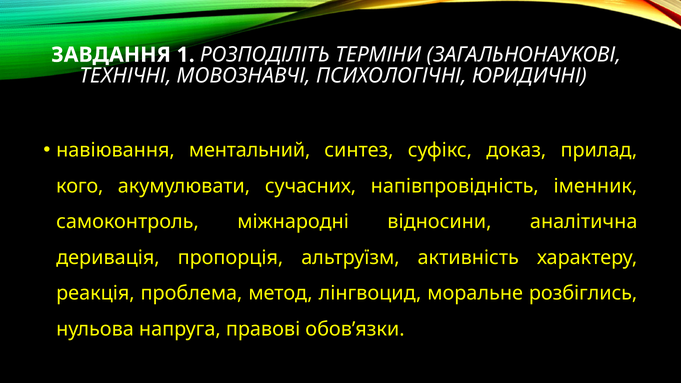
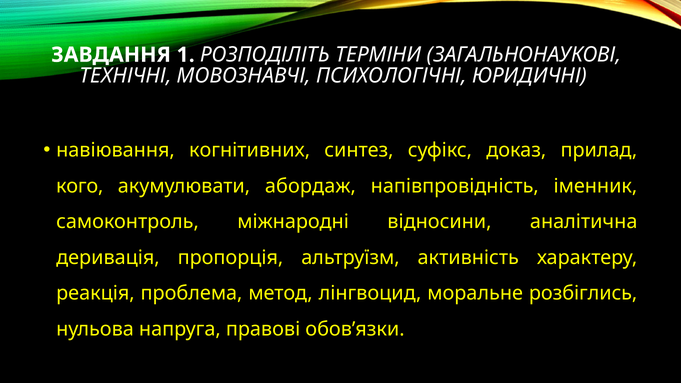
ментальний: ментальний -> когнітивних
сучасних: сучасних -> абордаж
